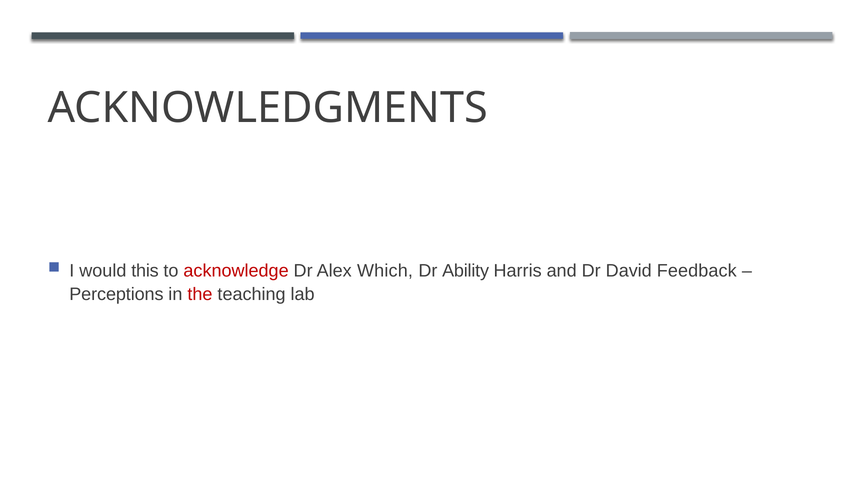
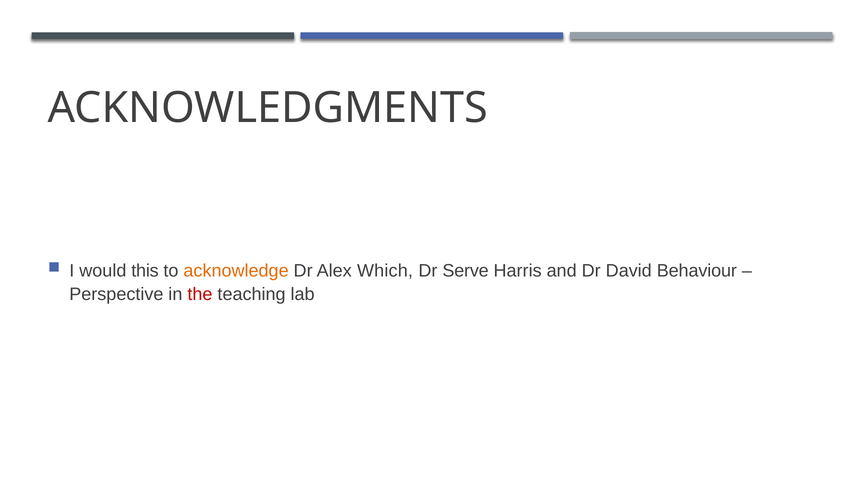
acknowledge colour: red -> orange
Ability: Ability -> Serve
Feedback: Feedback -> Behaviour
Perceptions: Perceptions -> Perspective
